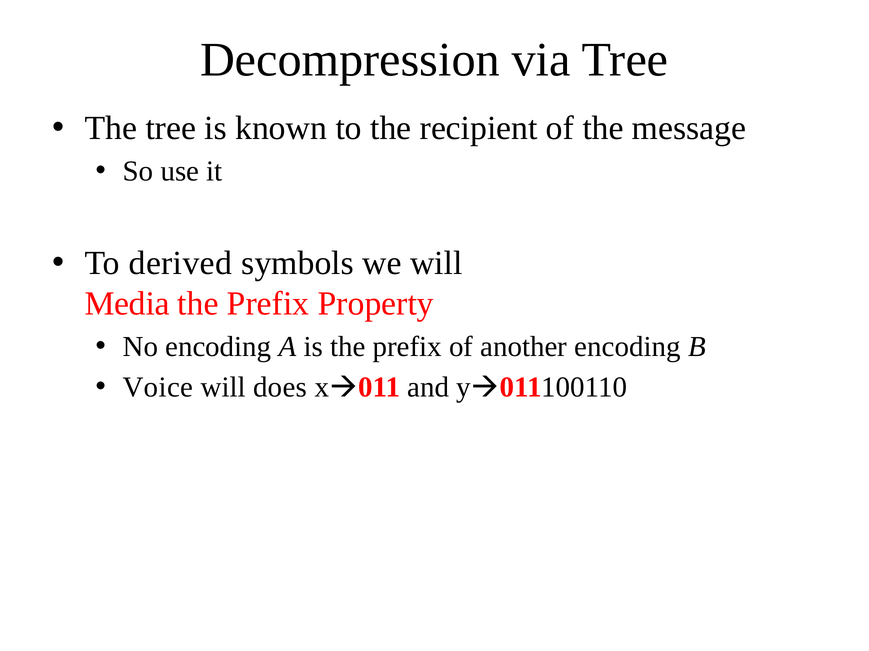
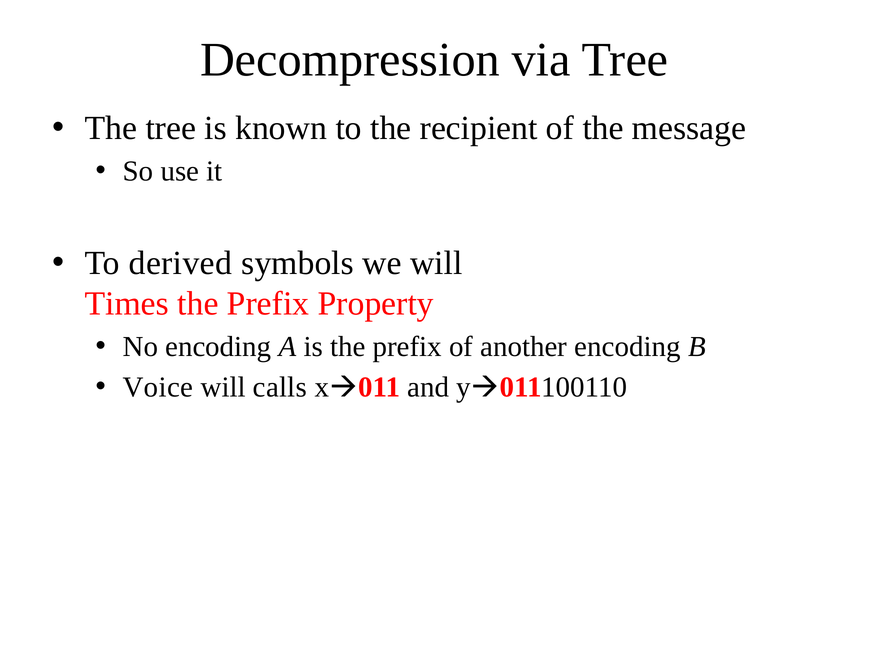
Media: Media -> Times
does: does -> calls
